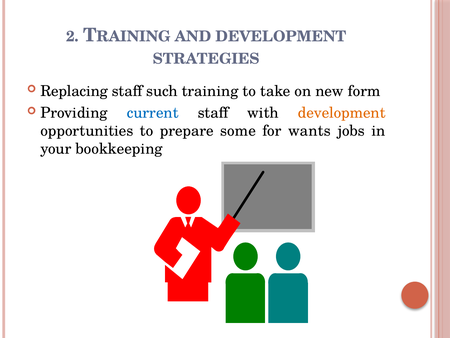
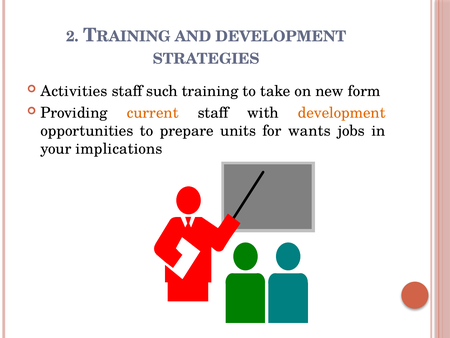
Replacing: Replacing -> Activities
current colour: blue -> orange
some: some -> units
bookkeeping: bookkeeping -> implications
